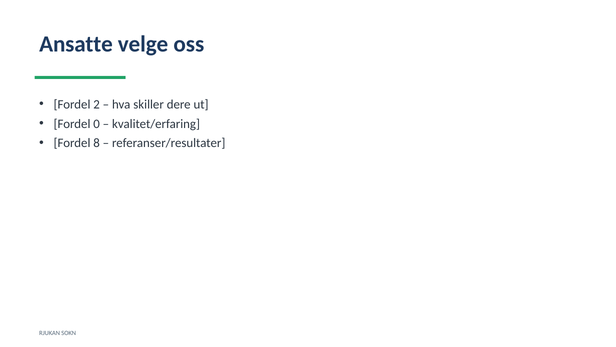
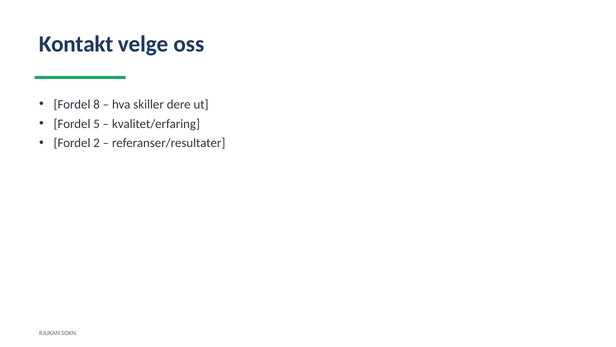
Ansatte: Ansatte -> Kontakt
2: 2 -> 8
0: 0 -> 5
8: 8 -> 2
